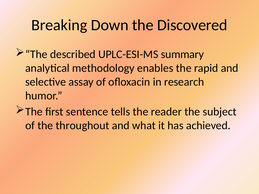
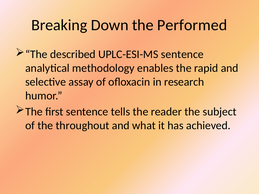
Discovered: Discovered -> Performed
UPLC-ESI-MS summary: summary -> sentence
